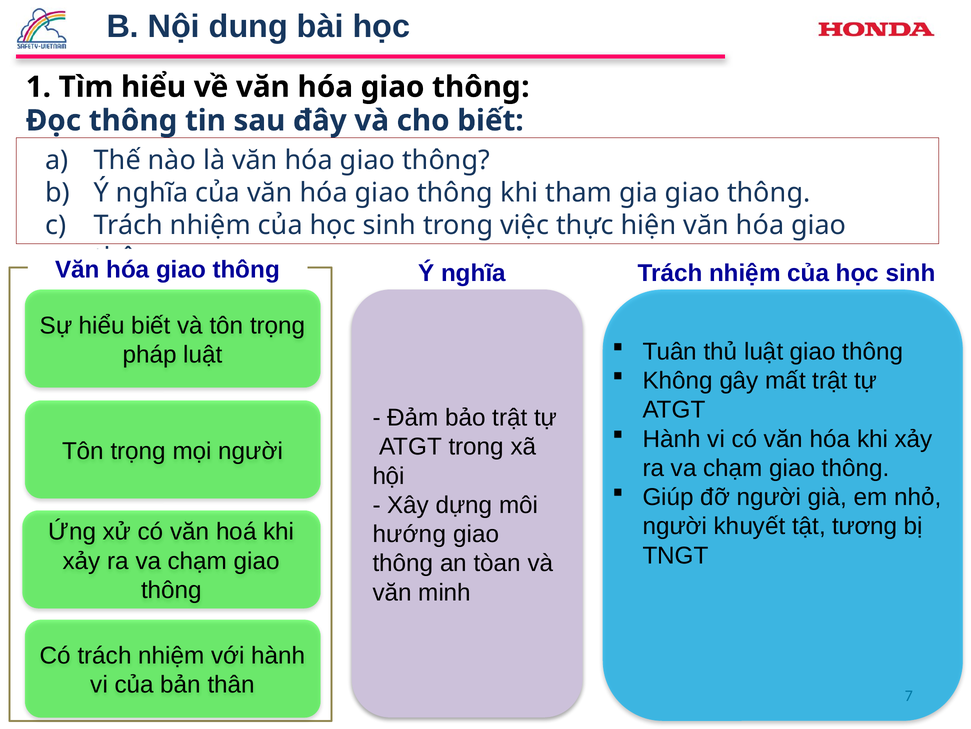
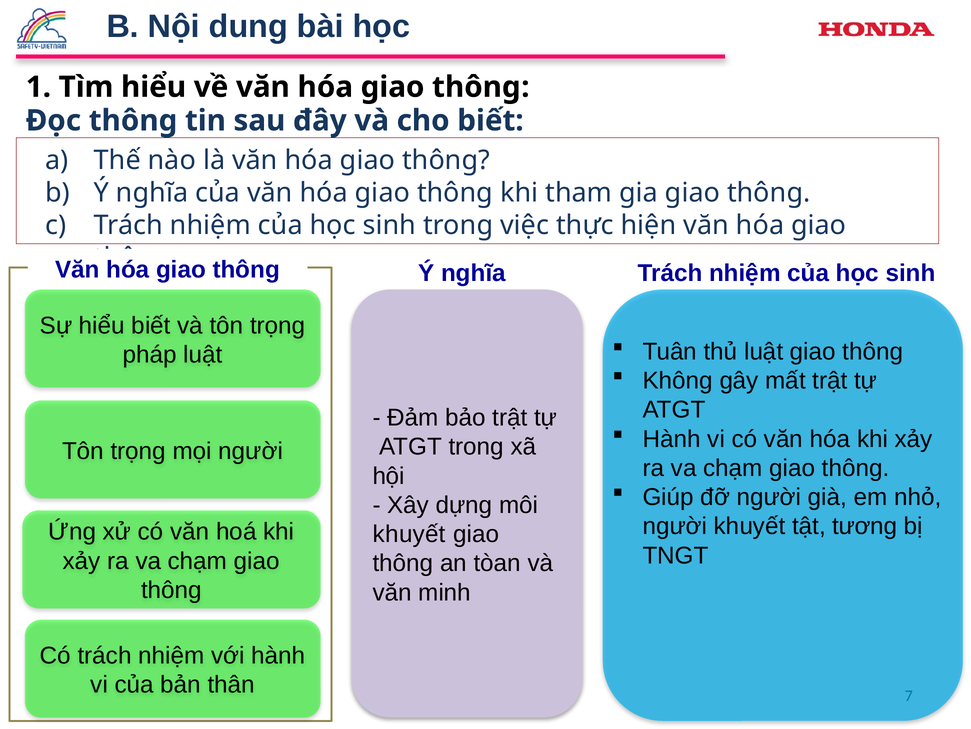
hướng at (409, 534): hướng -> khuyết
